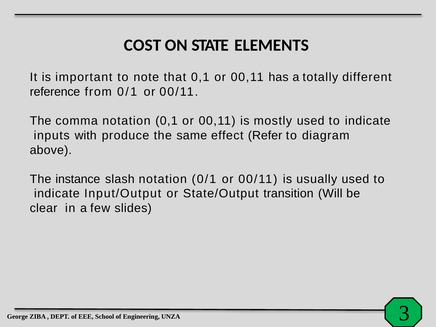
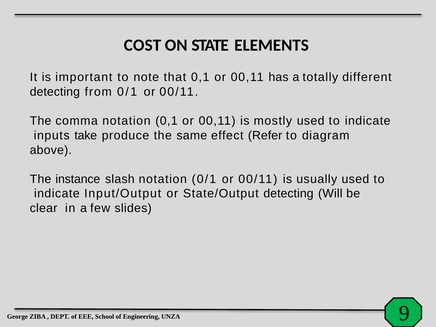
reference at (55, 92): reference -> detecting
with: with -> take
State/Output transition: transition -> detecting
3: 3 -> 9
